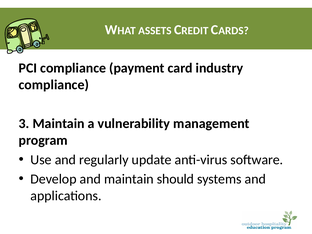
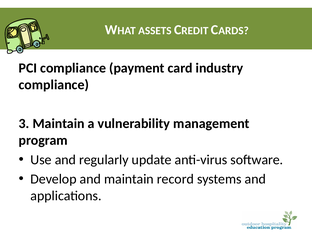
should: should -> record
